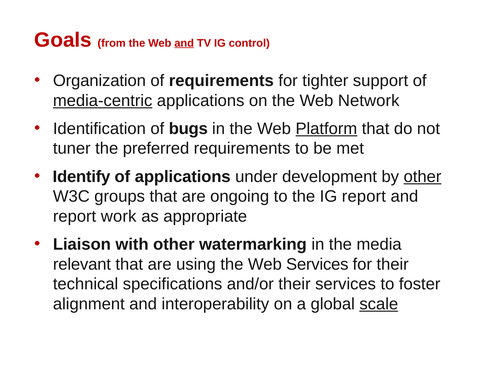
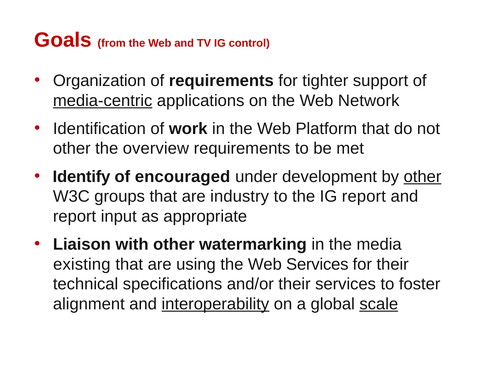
and at (184, 43) underline: present -> none
bugs: bugs -> work
Platform underline: present -> none
tuner at (72, 149): tuner -> other
preferred: preferred -> overview
of applications: applications -> encouraged
ongoing: ongoing -> industry
work: work -> input
relevant: relevant -> existing
interoperability underline: none -> present
